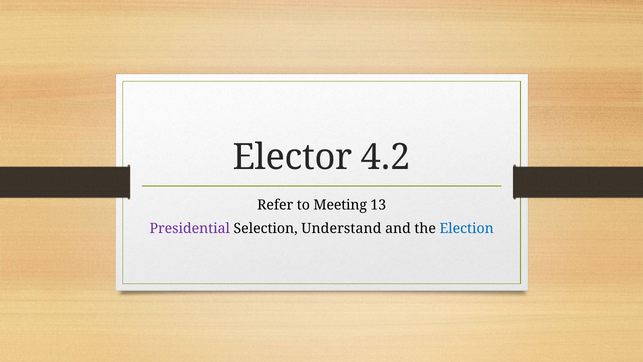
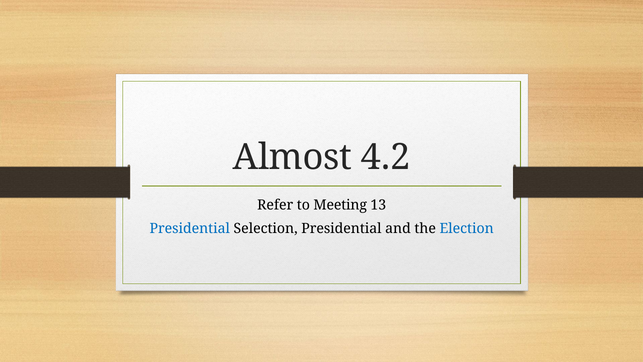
Elector: Elector -> Almost
Presidential at (190, 228) colour: purple -> blue
Selection Understand: Understand -> Presidential
